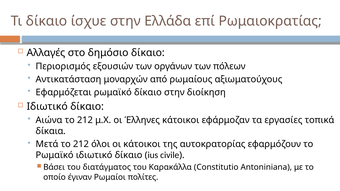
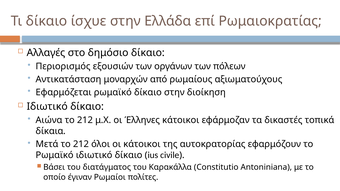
εργασίες: εργασίες -> δικαστές
